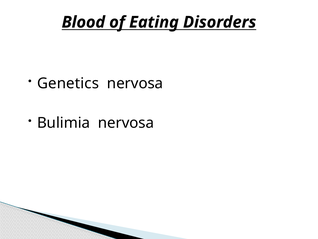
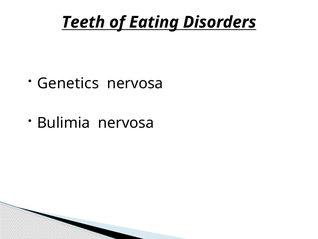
Blood: Blood -> Teeth
